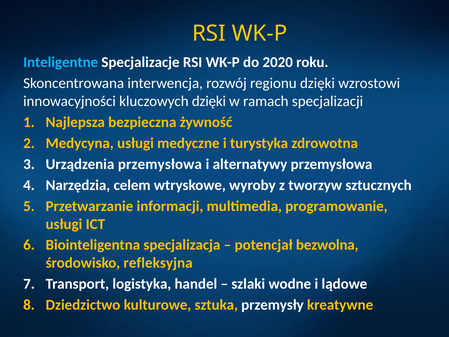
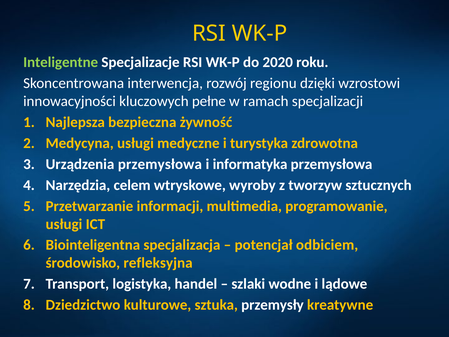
Inteligentne colour: light blue -> light green
kluczowych dzięki: dzięki -> pełne
alternatywy: alternatywy -> informatyka
bezwolna: bezwolna -> odbiciem
